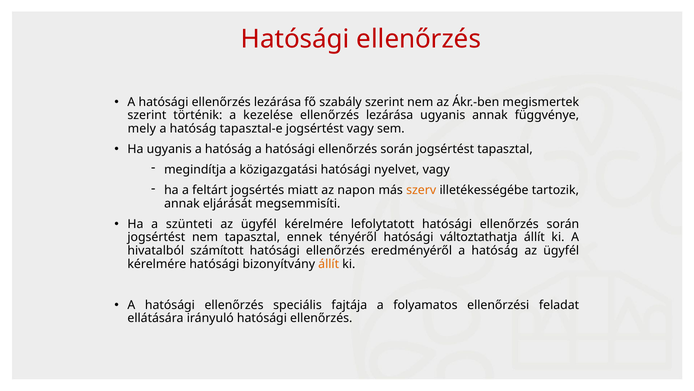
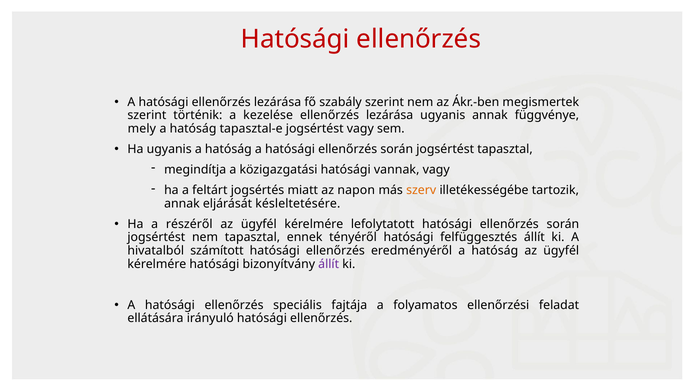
nyelvet: nyelvet -> vannak
megsemmisíti: megsemmisíti -> késleltetésére
szünteti: szünteti -> részéről
változtathatja: változtathatja -> felfüggesztés
állít at (329, 264) colour: orange -> purple
